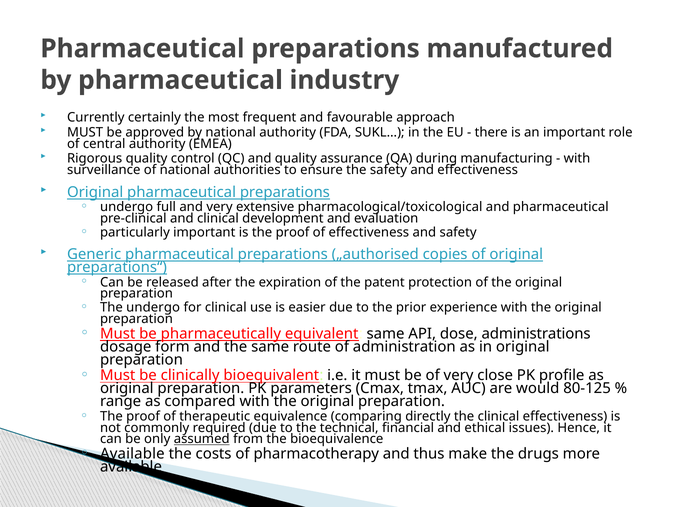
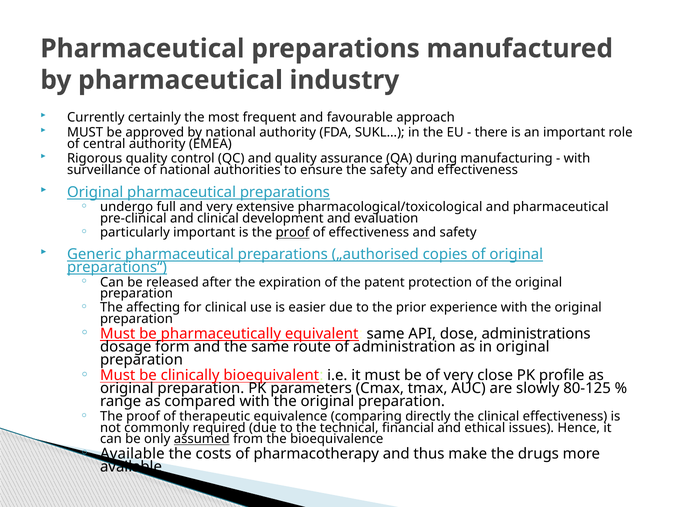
proof at (292, 232) underline: none -> present
The undergo: undergo -> affecting
would: would -> slowly
